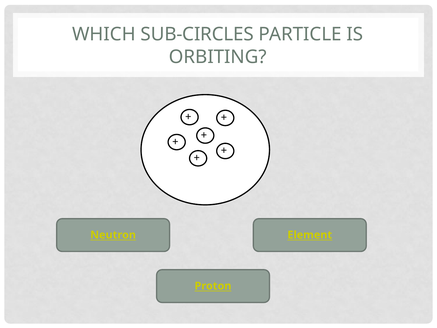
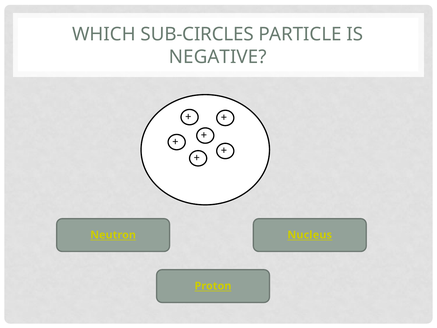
ORBITING: ORBITING -> NEGATIVE
Element: Element -> Nucleus
